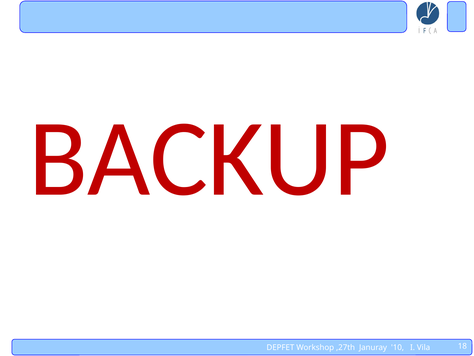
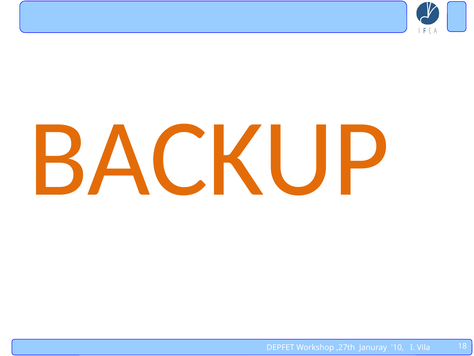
BACKUP colour: red -> orange
